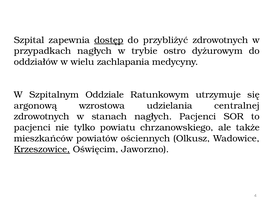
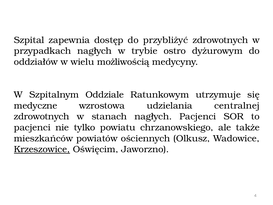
dostęp underline: present -> none
zachlapania: zachlapania -> możliwością
argonową: argonową -> medyczne
